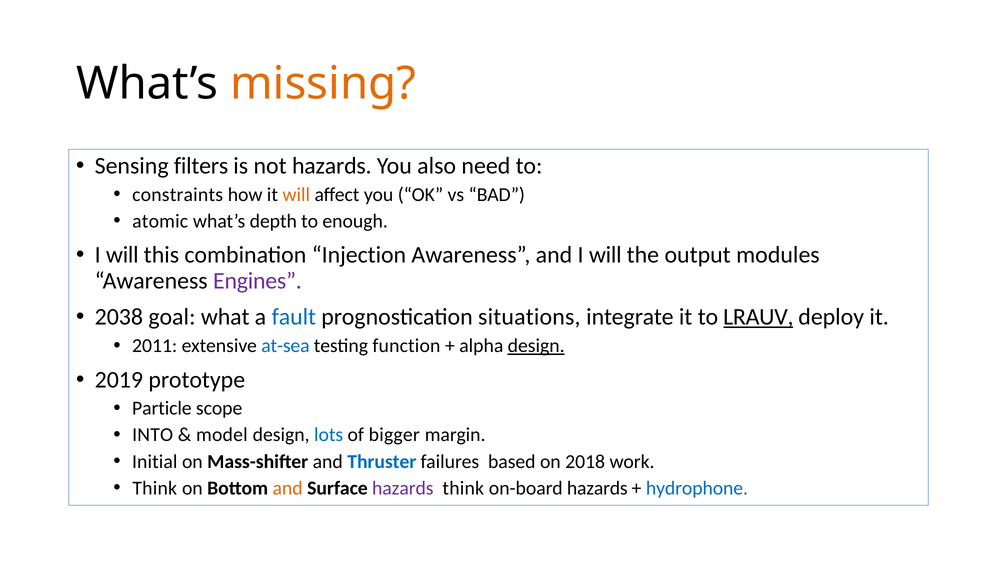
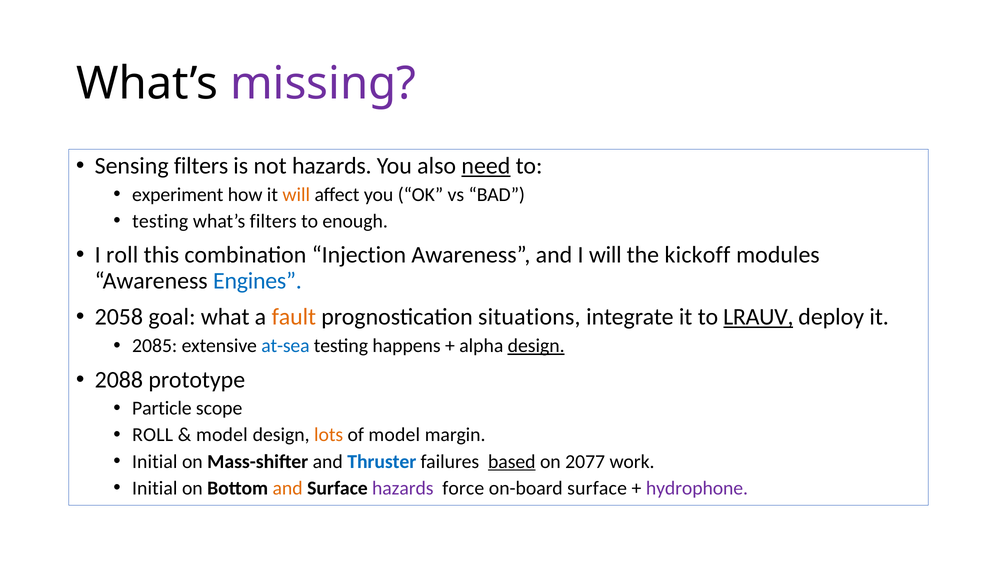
missing colour: orange -> purple
need underline: none -> present
constraints: constraints -> experiment
atomic at (160, 221): atomic -> testing
what’s depth: depth -> filters
will at (122, 255): will -> roll
output: output -> kickoff
Engines colour: purple -> blue
2038: 2038 -> 2058
fault colour: blue -> orange
2011: 2011 -> 2085
function: function -> happens
2019: 2019 -> 2088
INTO at (153, 435): INTO -> ROLL
lots colour: blue -> orange
of bigger: bigger -> model
based underline: none -> present
2018: 2018 -> 2077
Think at (155, 488): Think -> Initial
think at (463, 488): think -> force
on-board hazards: hazards -> surface
hydrophone colour: blue -> purple
